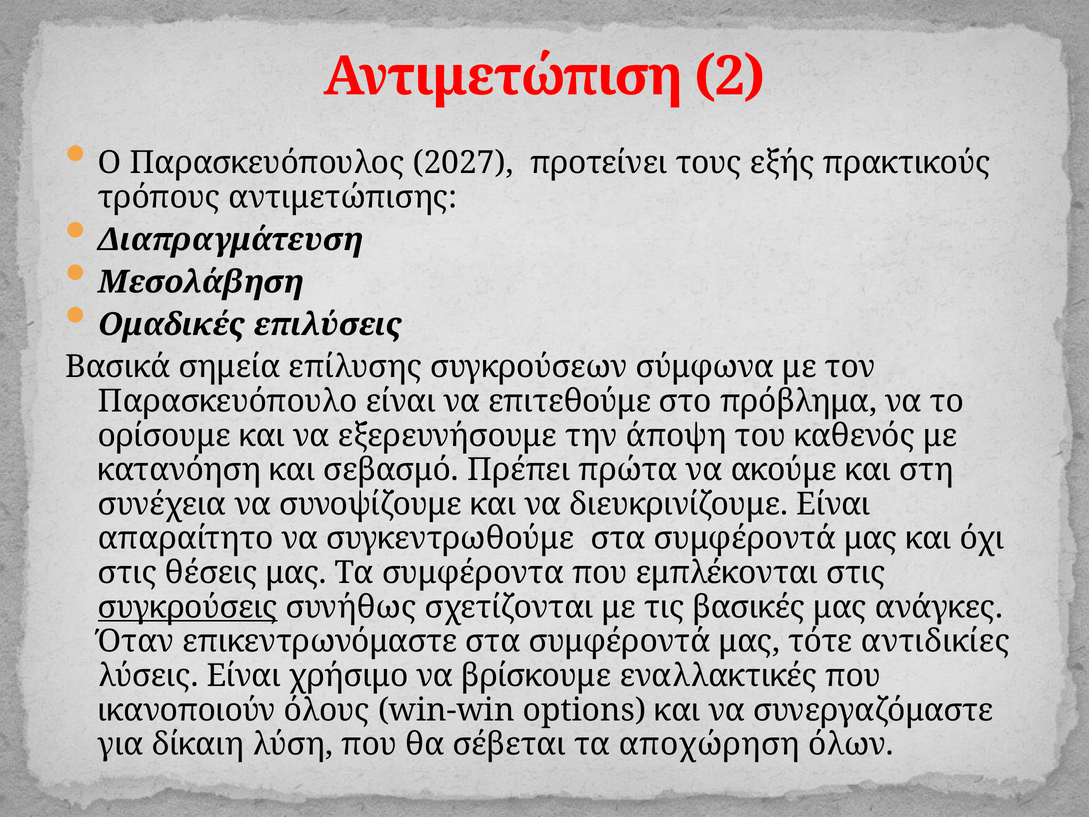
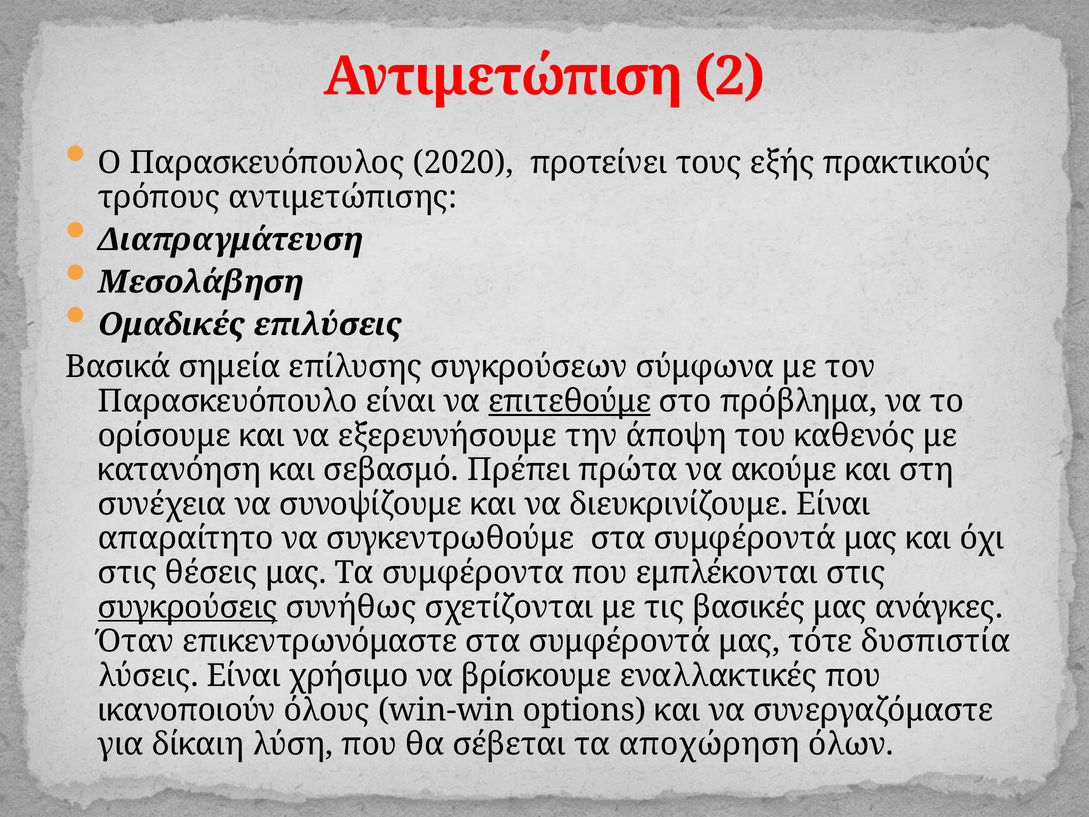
2027: 2027 -> 2020
επιτεθούμε underline: none -> present
αντιδικίες: αντιδικίες -> δυσπιστία
